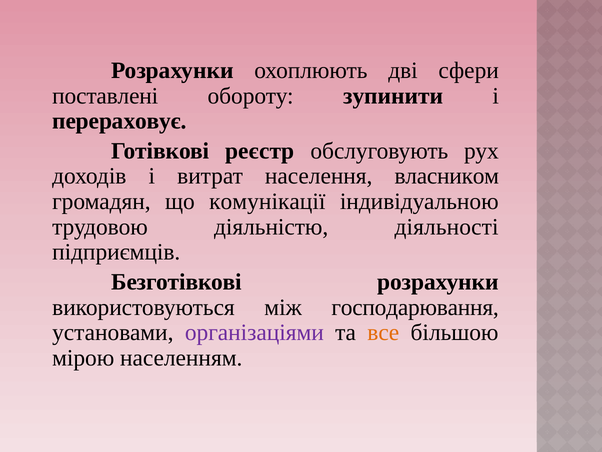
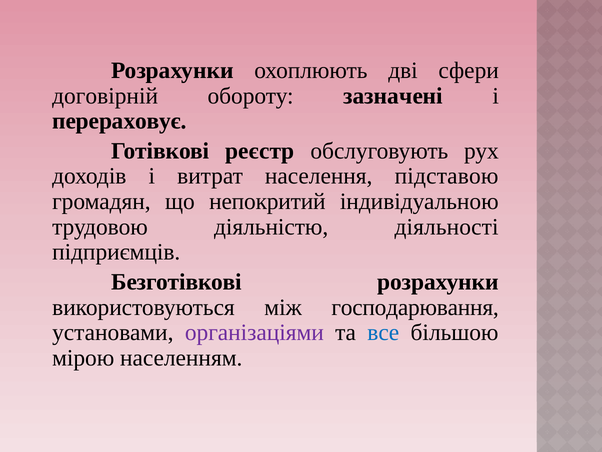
поставлені: поставлені -> договірній
зупинити: зупинити -> зазначені
власником: власником -> підставою
комунікації: комунікації -> непокритий
все colour: orange -> blue
